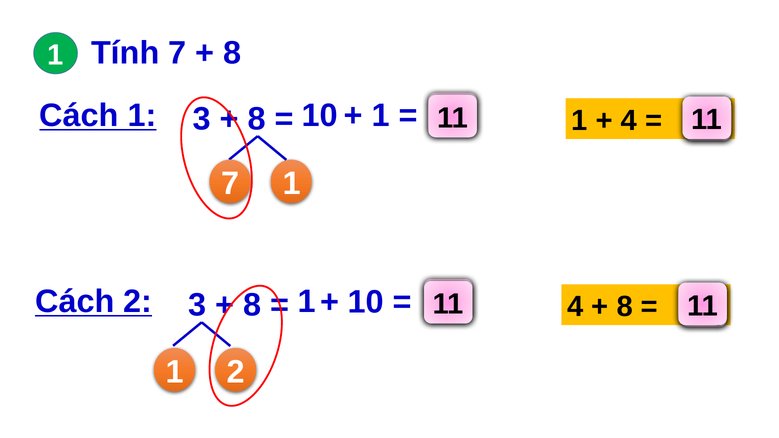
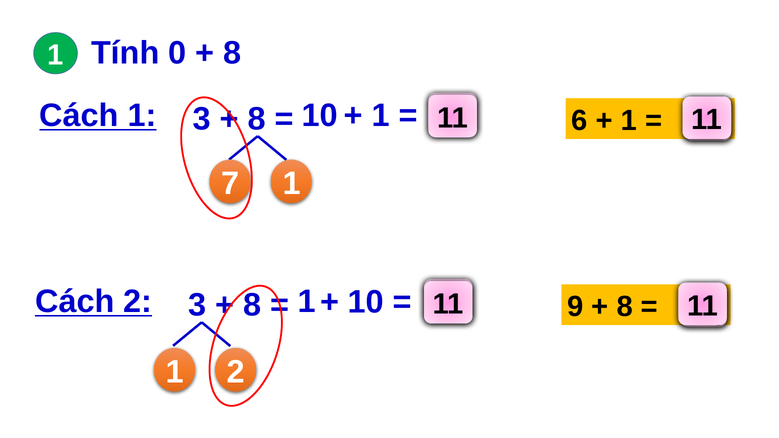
Tính 7: 7 -> 0
1 at (580, 121): 1 -> 6
4 at (629, 121): 4 -> 1
4 at (575, 307): 4 -> 9
